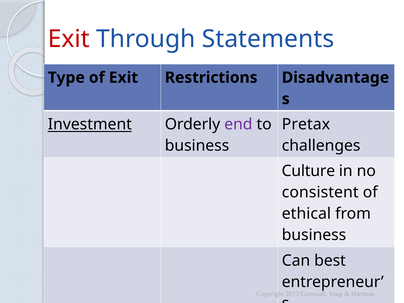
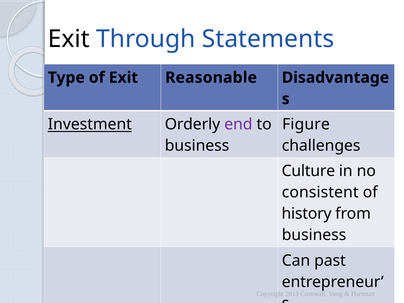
Exit at (69, 39) colour: red -> black
Restrictions: Restrictions -> Reasonable
Pretax: Pretax -> Figure
ethical: ethical -> history
best: best -> past
